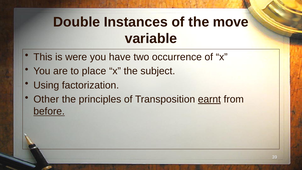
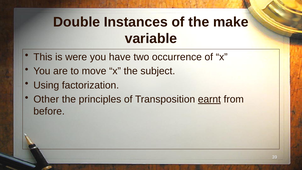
move: move -> make
place: place -> move
before underline: present -> none
